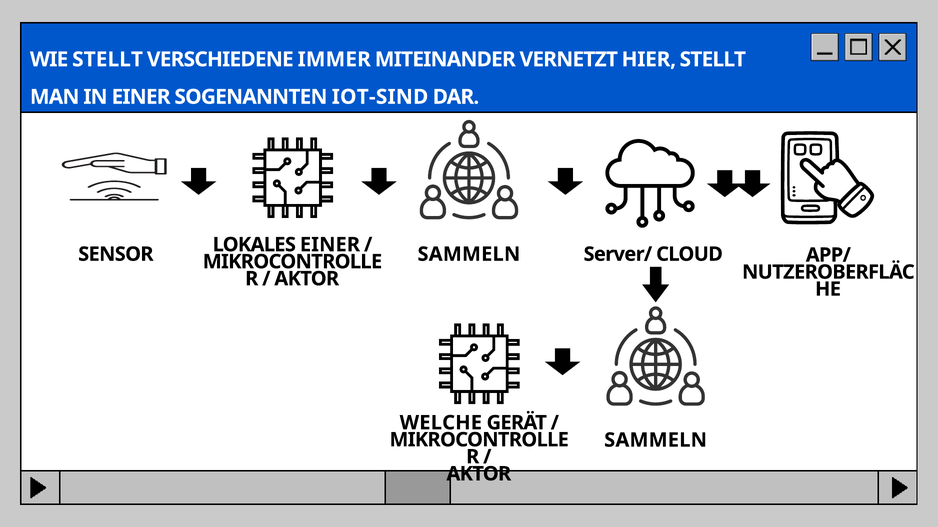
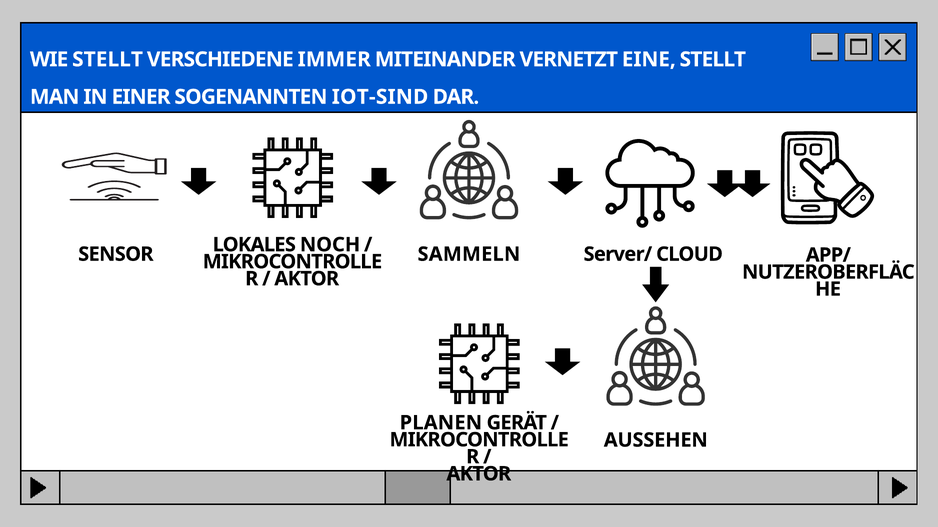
HIER: HIER -> EINE
LOKALES EINER: EINER -> NOCH
WELCHE: WELCHE -> PLANEN
SAMMELN at (656, 441): SAMMELN -> AUSSEHEN
